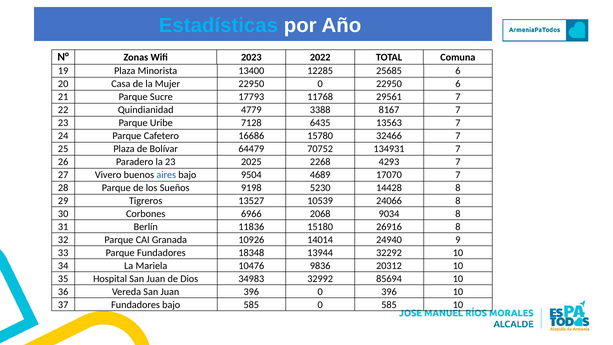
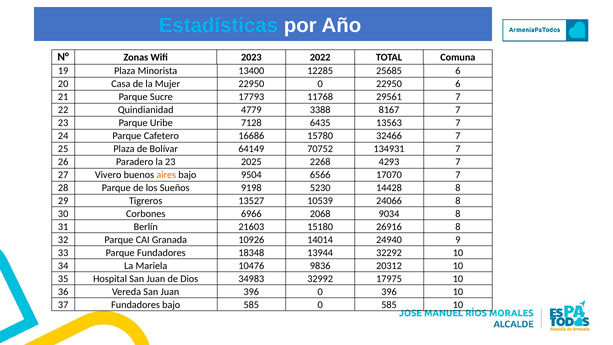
64479: 64479 -> 64149
aires colour: blue -> orange
4689: 4689 -> 6566
11836: 11836 -> 21603
85694: 85694 -> 17975
